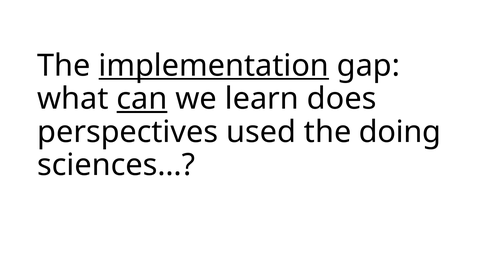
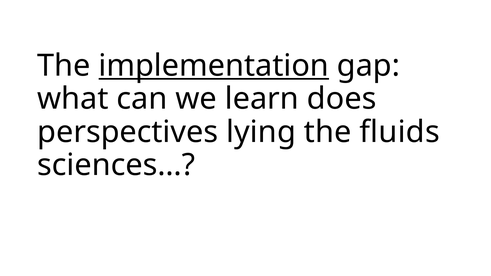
can underline: present -> none
used: used -> lying
doing: doing -> fluids
